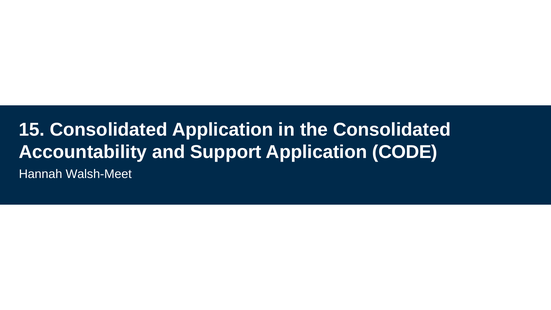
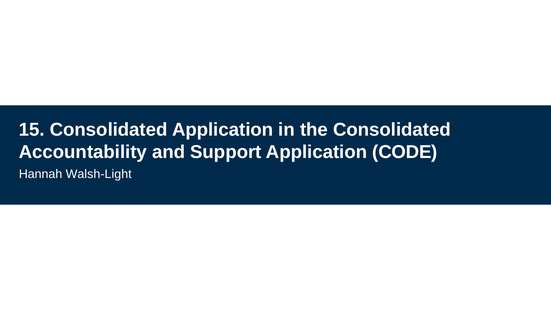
Walsh-Meet: Walsh-Meet -> Walsh-Light
